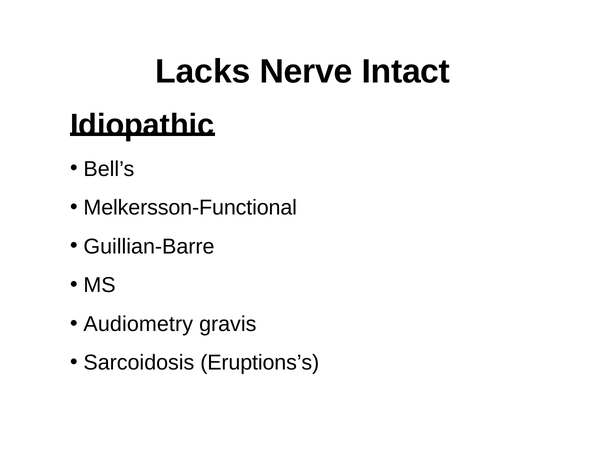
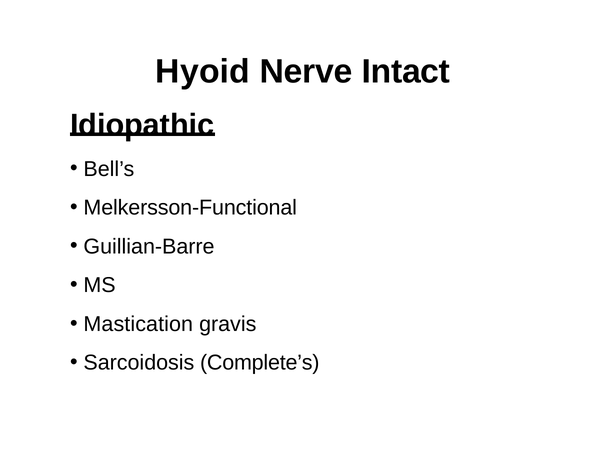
Lacks: Lacks -> Hyoid
Audiometry: Audiometry -> Mastication
Eruptions’s: Eruptions’s -> Complete’s
